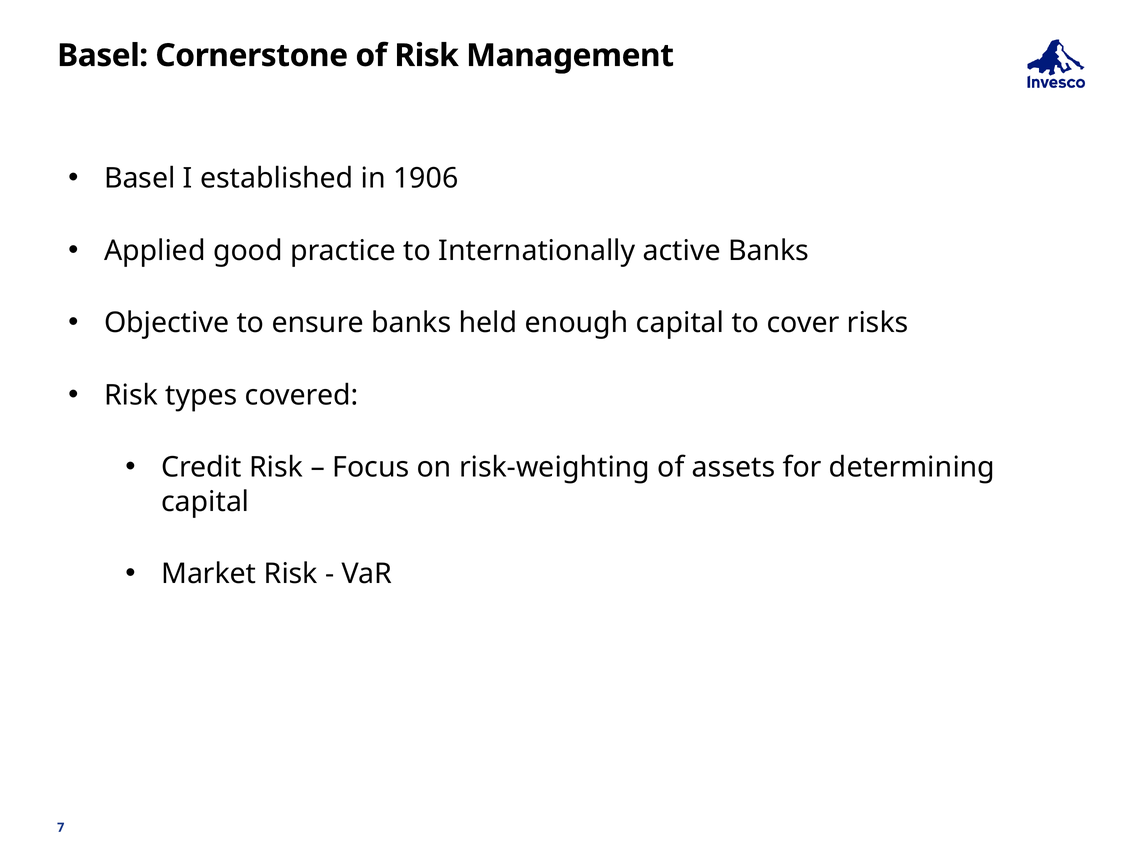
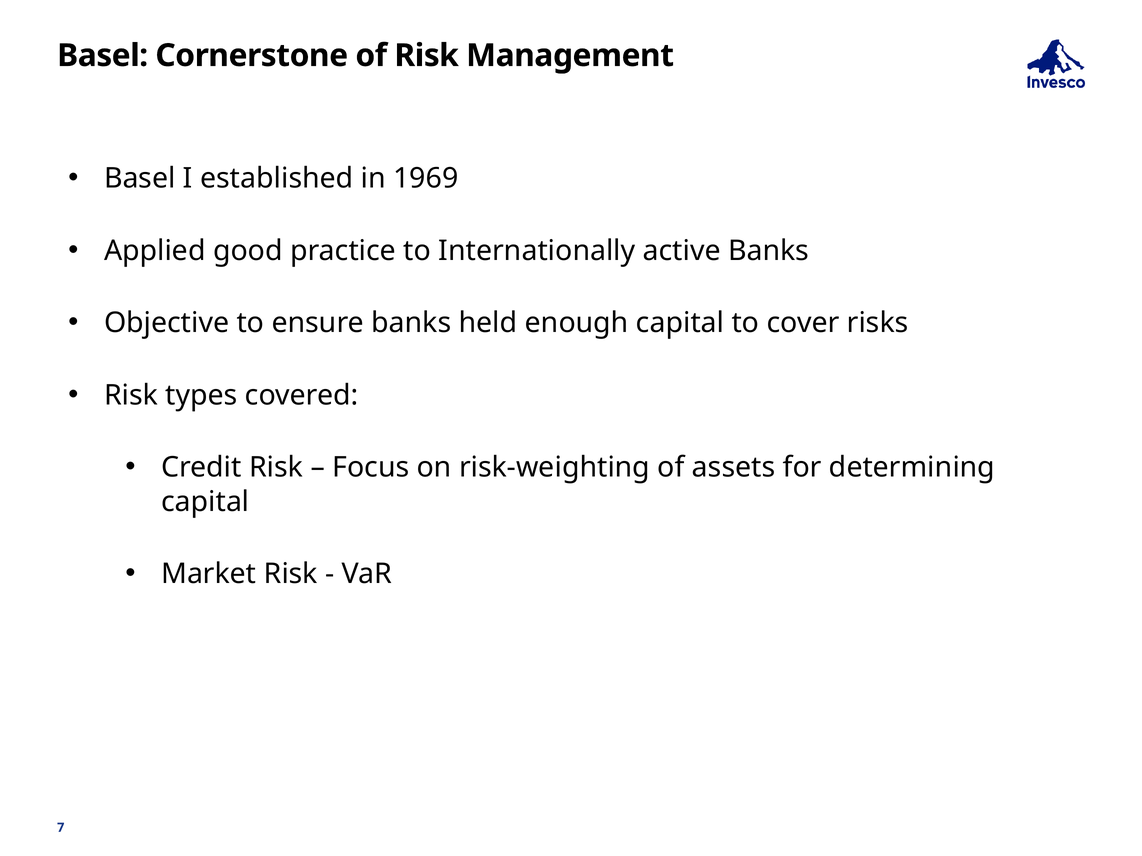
1906: 1906 -> 1969
